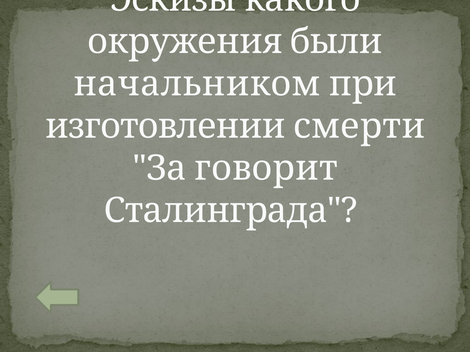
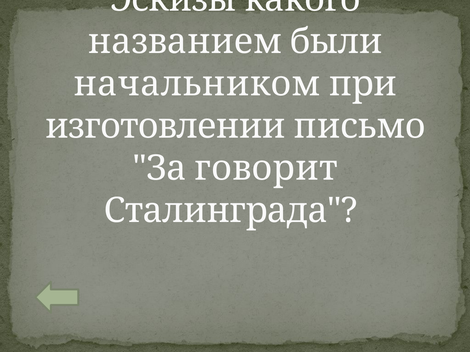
окружения: окружения -> названием
смерти: смерти -> письмо
